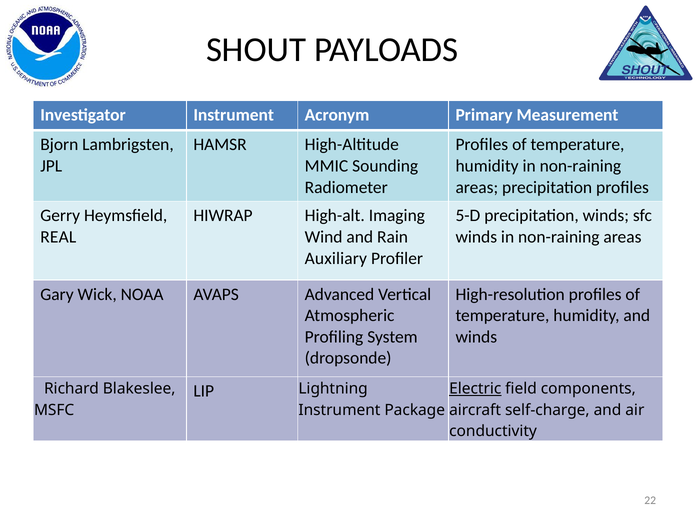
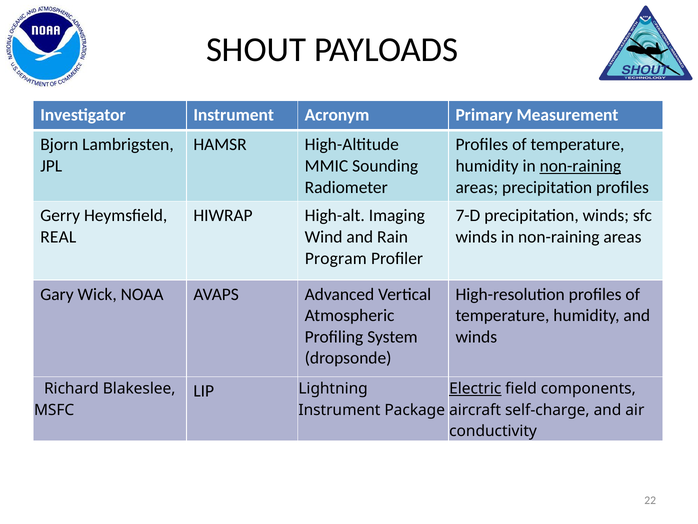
non-raining at (580, 166) underline: none -> present
5-D: 5-D -> 7-D
Auxiliary: Auxiliary -> Program
